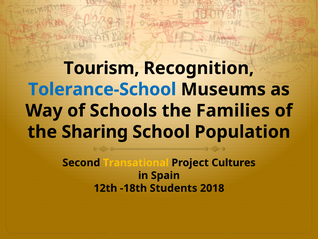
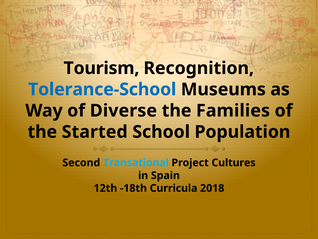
Schools: Schools -> Diverse
Sharing: Sharing -> Started
Transational colour: yellow -> light blue
Students: Students -> Curricula
